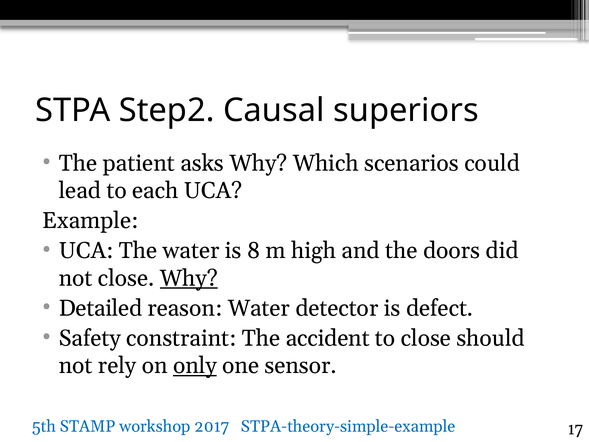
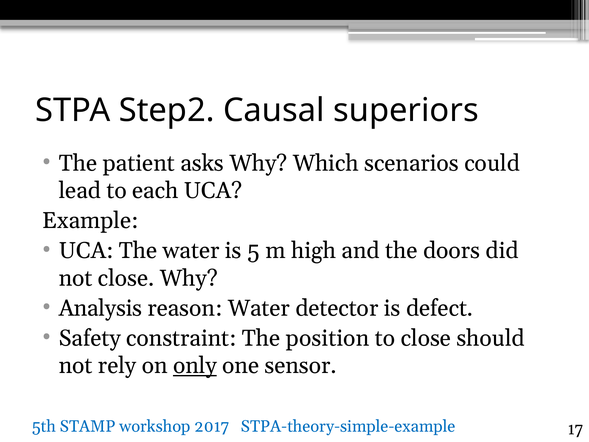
8: 8 -> 5
Why at (189, 278) underline: present -> none
Detailed: Detailed -> Analysis
accident: accident -> position
